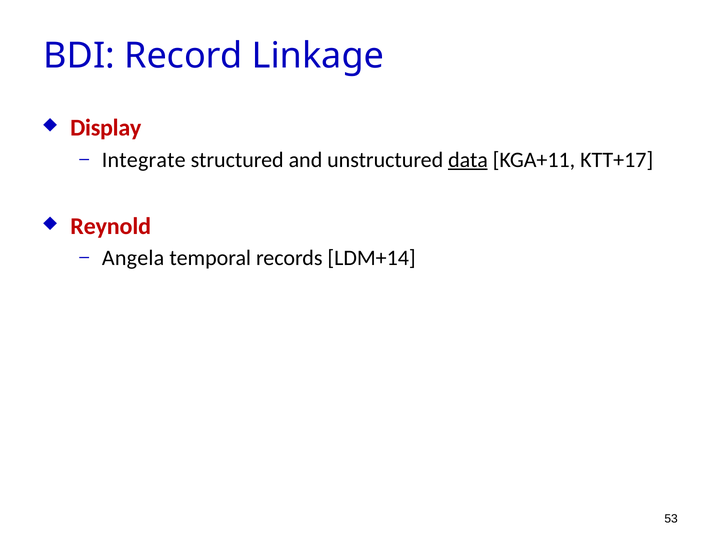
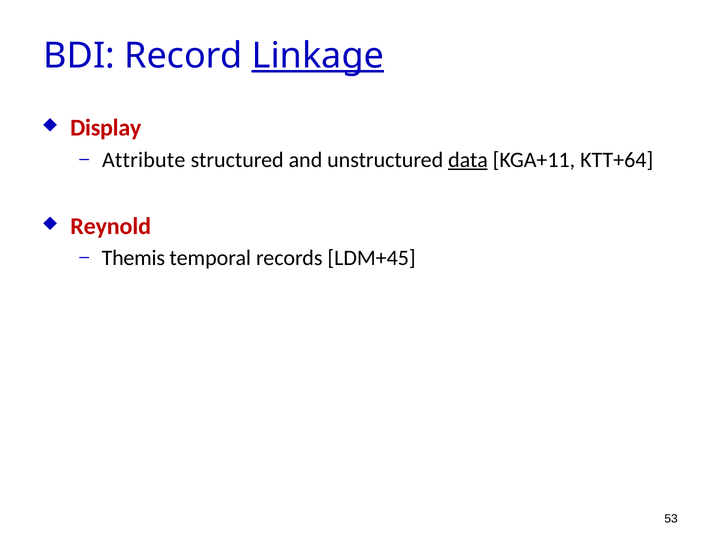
Linkage underline: none -> present
Integrate: Integrate -> Attribute
KTT+17: KTT+17 -> KTT+64
Angela: Angela -> Themis
LDM+14: LDM+14 -> LDM+45
